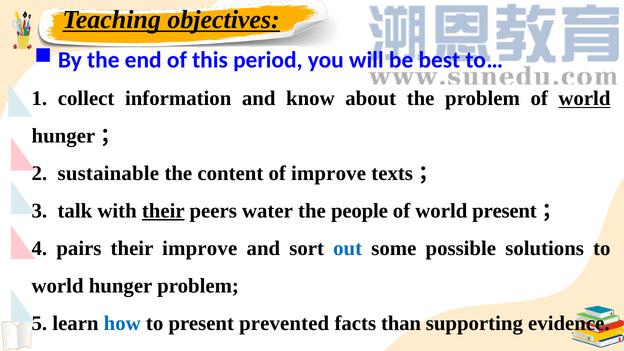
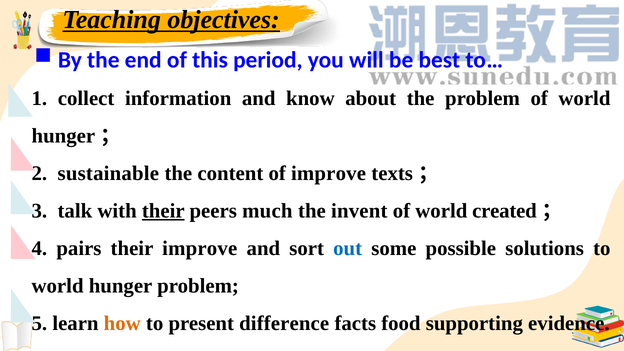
world at (584, 99) underline: present -> none
water: water -> much
people: people -> invent
world present: present -> created
how colour: blue -> orange
prevented: prevented -> difference
than: than -> food
